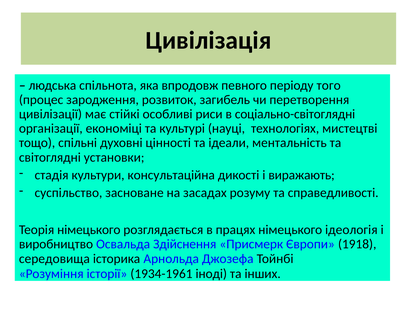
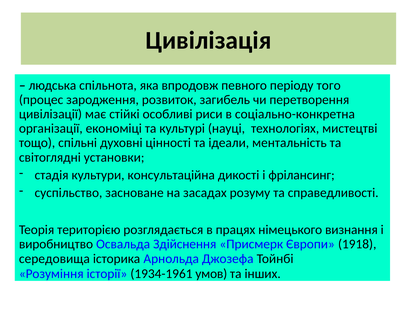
соціально-світоглядні: соціально-світоглядні -> соціально-конкретна
виражають: виражають -> фрілансинг
Теорія німецького: німецького -> територією
ідеологія: ідеологія -> визнання
іноді: іноді -> умов
